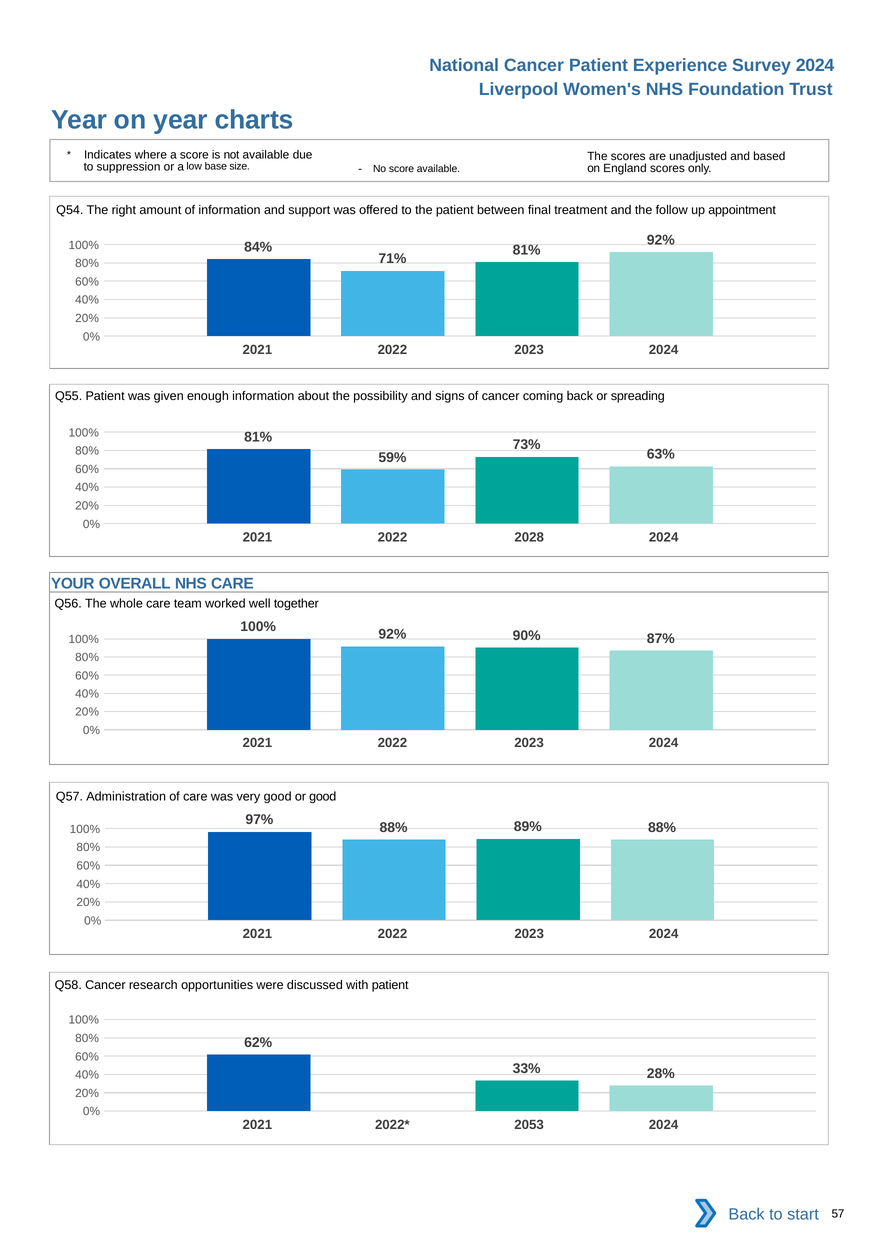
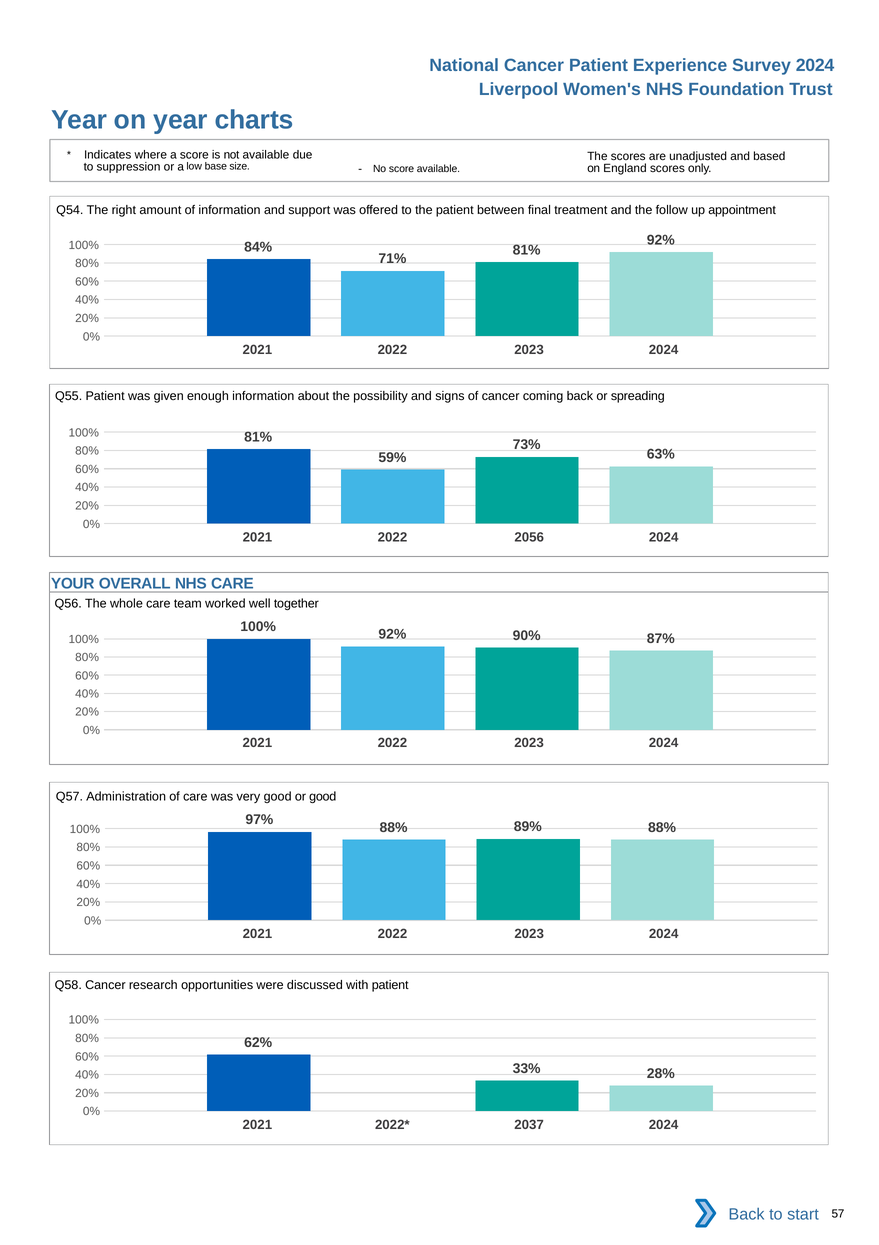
2028: 2028 -> 2056
2053: 2053 -> 2037
